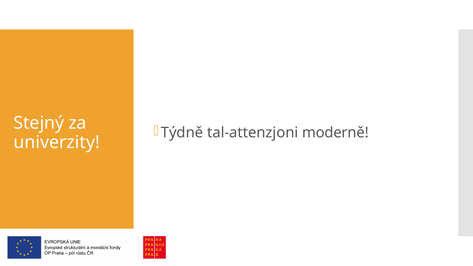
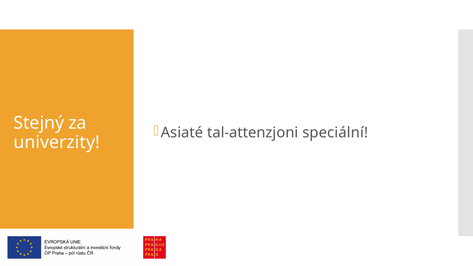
Týdně: Týdně -> Asiaté
moderně: moderně -> speciální
